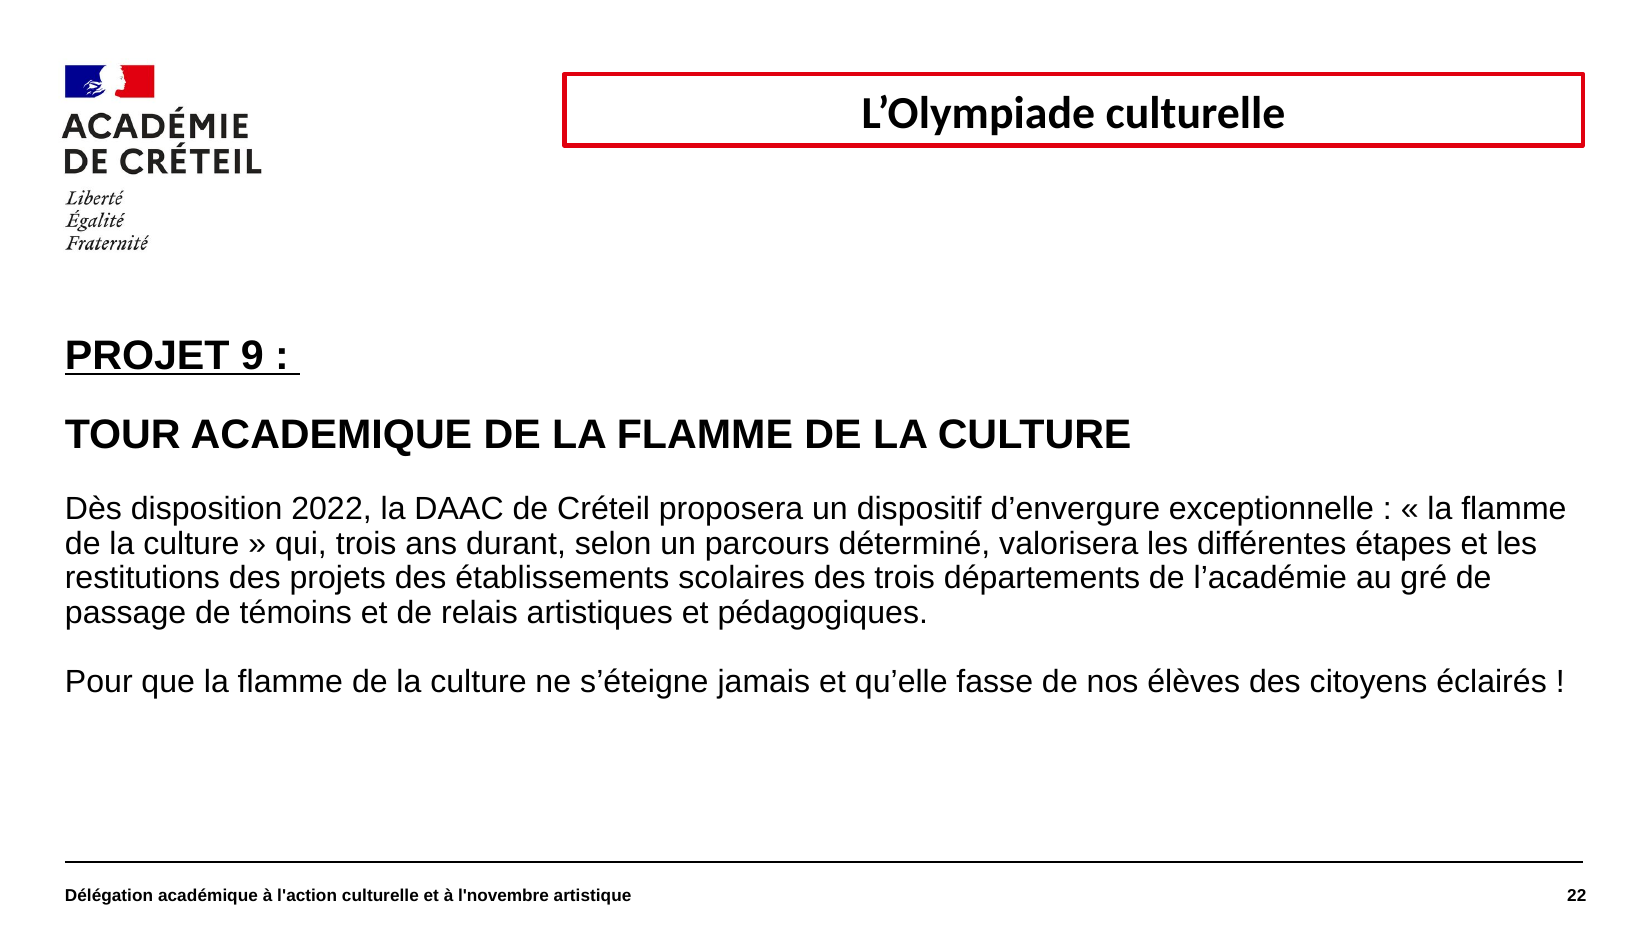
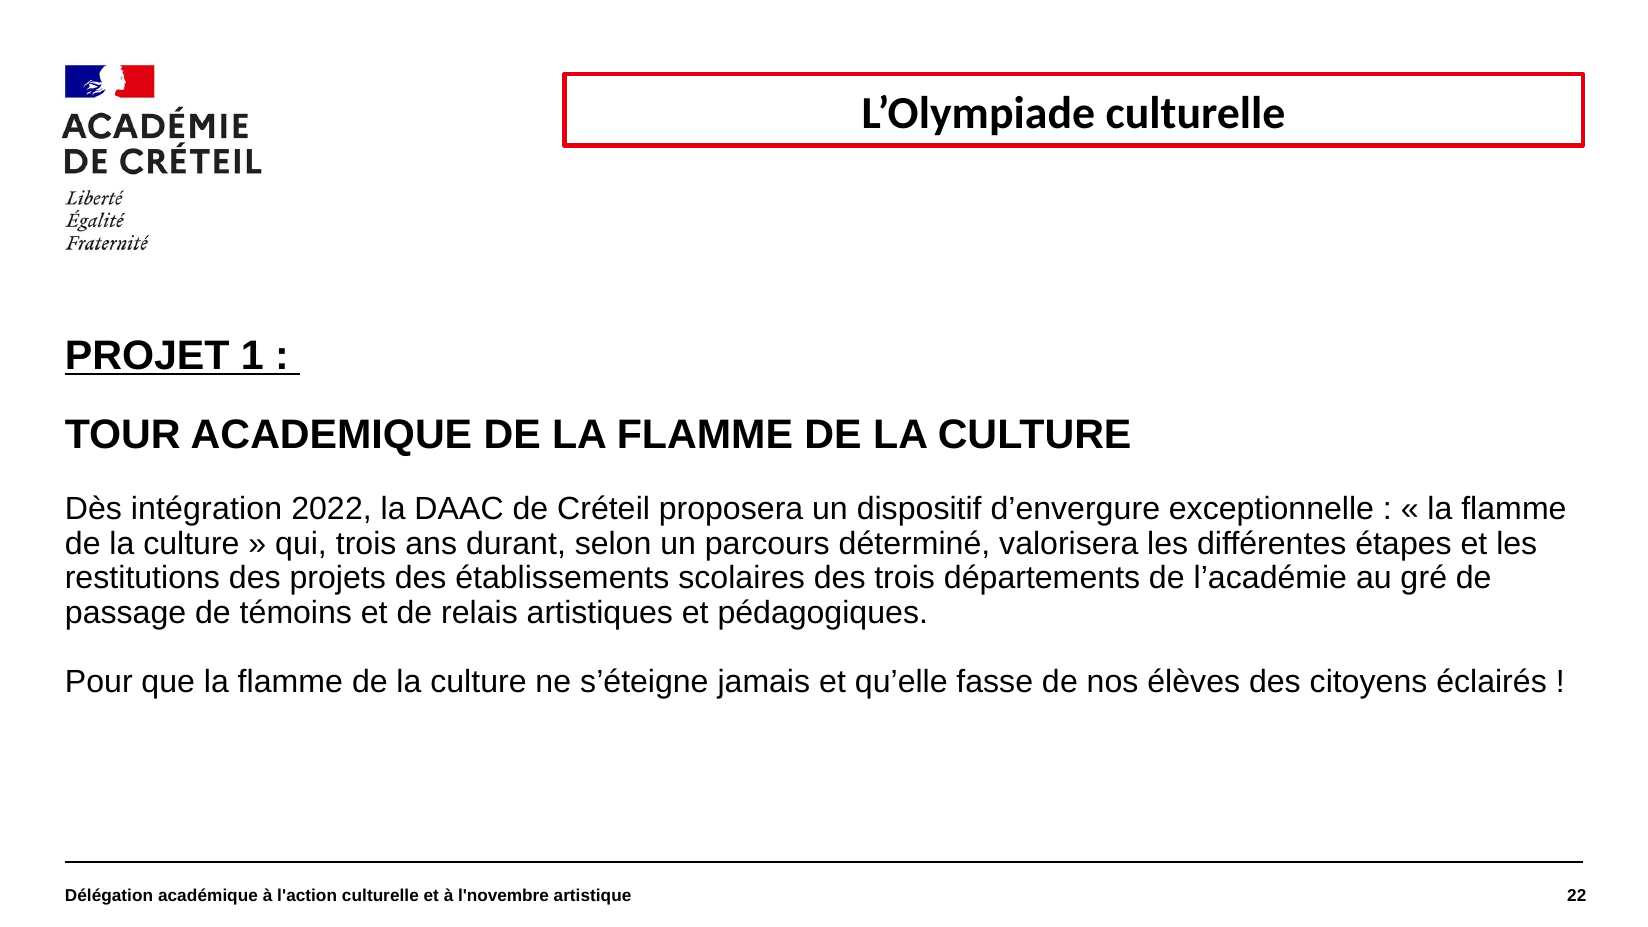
9: 9 -> 1
disposition: disposition -> intégration
